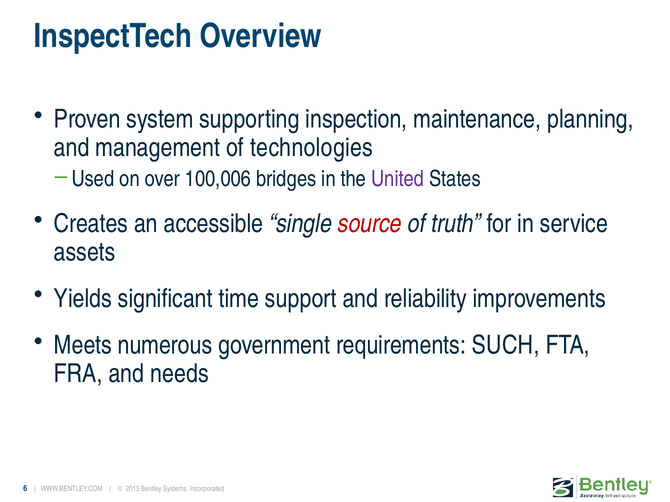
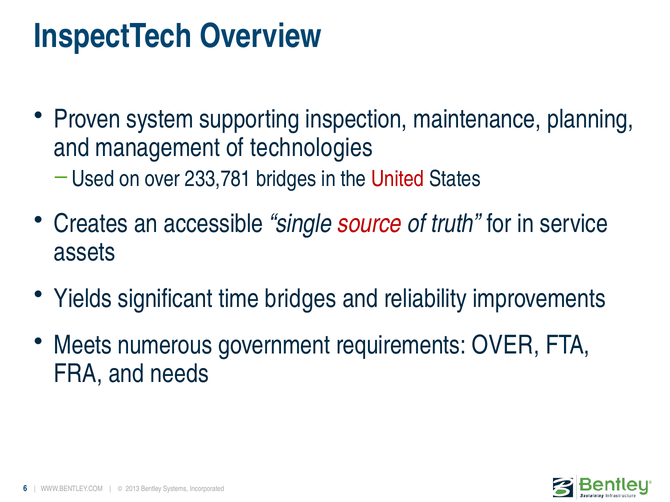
100,006: 100,006 -> 233,781
United colour: purple -> red
time support: support -> bridges
requirements SUCH: SUCH -> OVER
